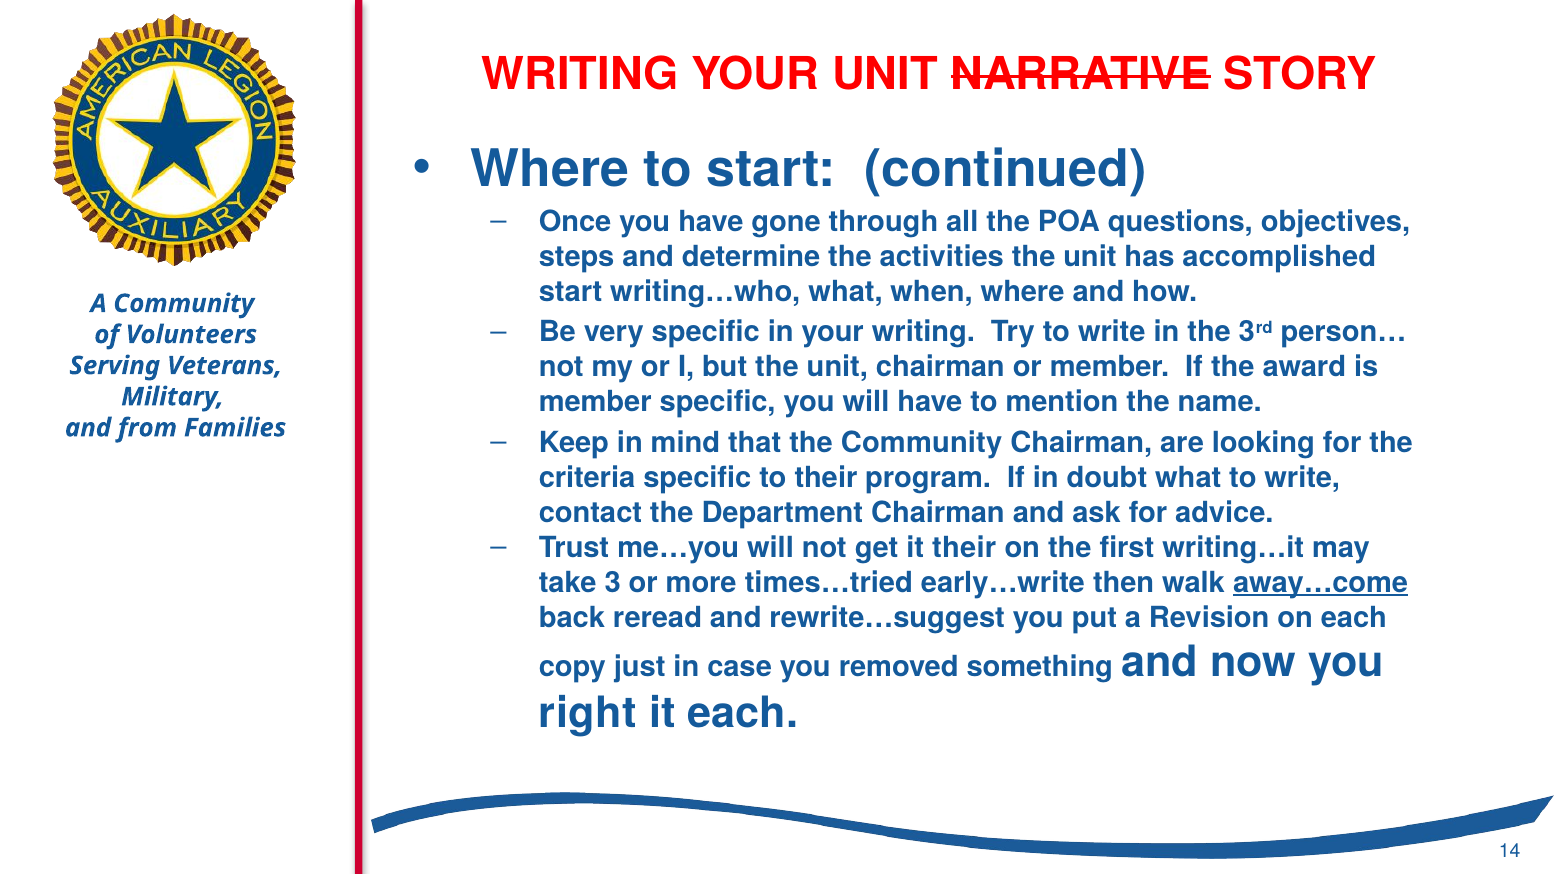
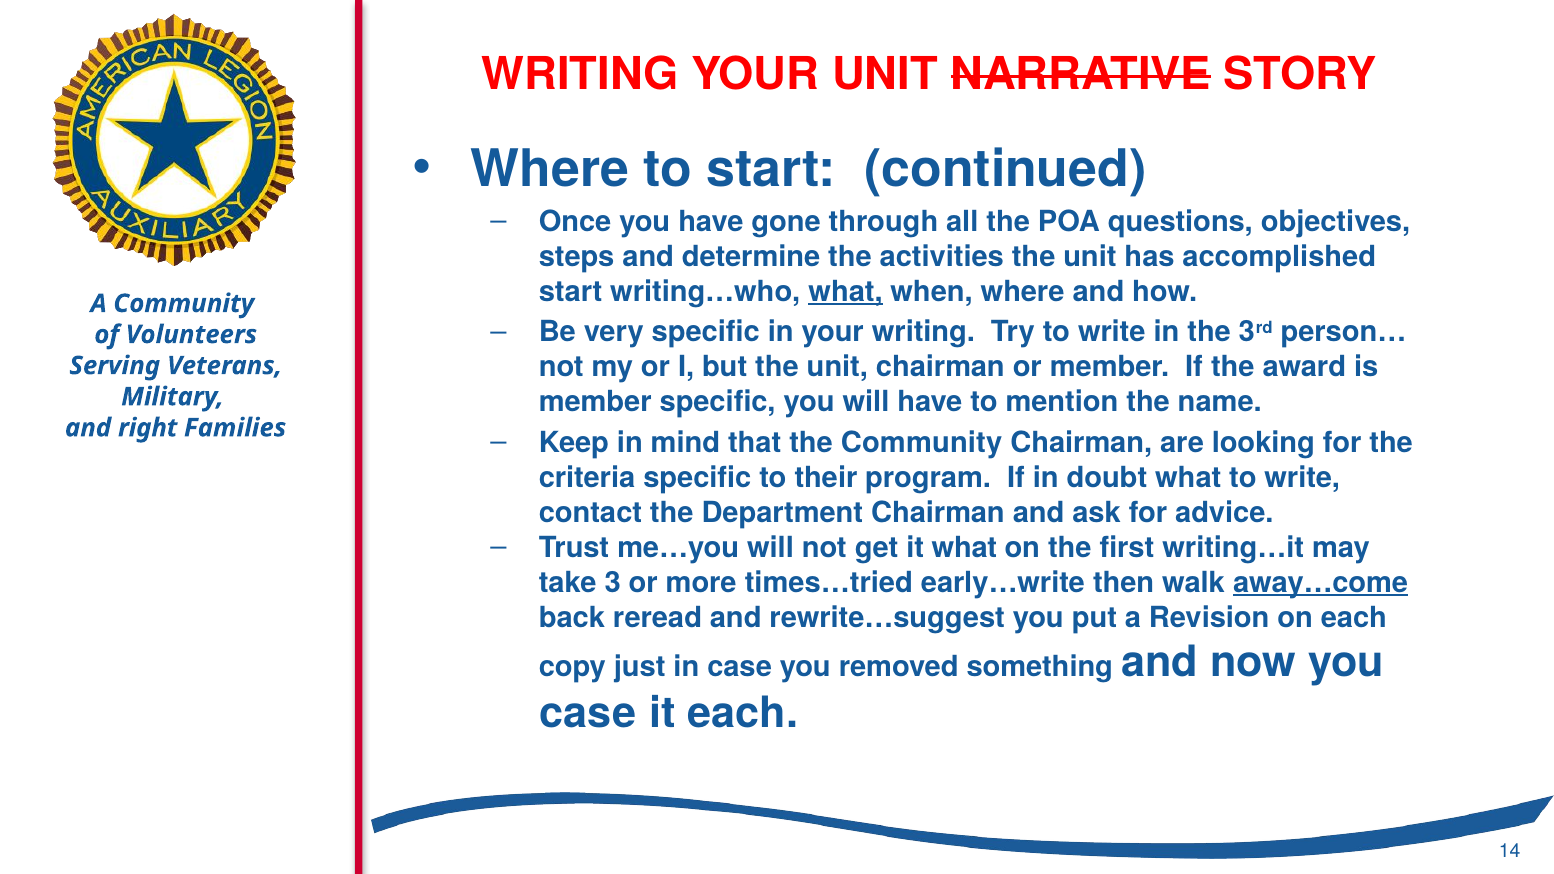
what at (846, 292) underline: none -> present
from: from -> right
it their: their -> what
right at (588, 714): right -> case
